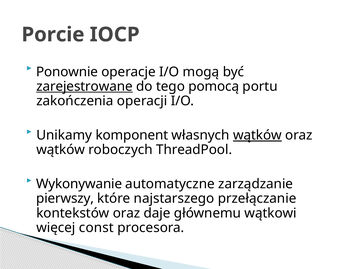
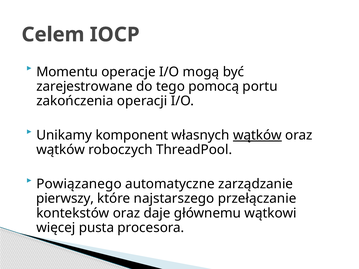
Porcie: Porcie -> Celem
Ponownie: Ponownie -> Momentu
zarejestrowane underline: present -> none
Wykonywanie: Wykonywanie -> Powiązanego
const: const -> pusta
